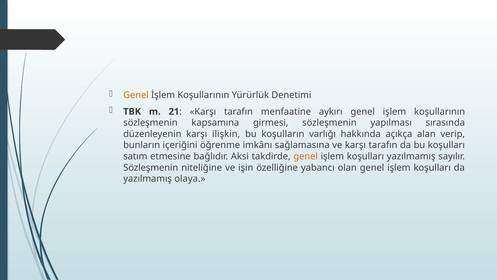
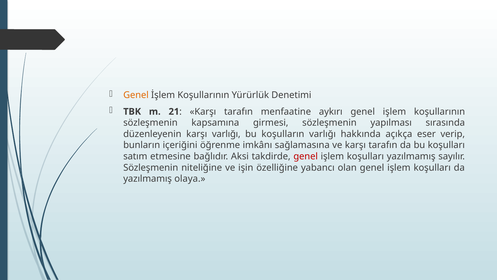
karşı ilişkin: ilişkin -> varlığı
alan: alan -> eser
genel at (306, 156) colour: orange -> red
